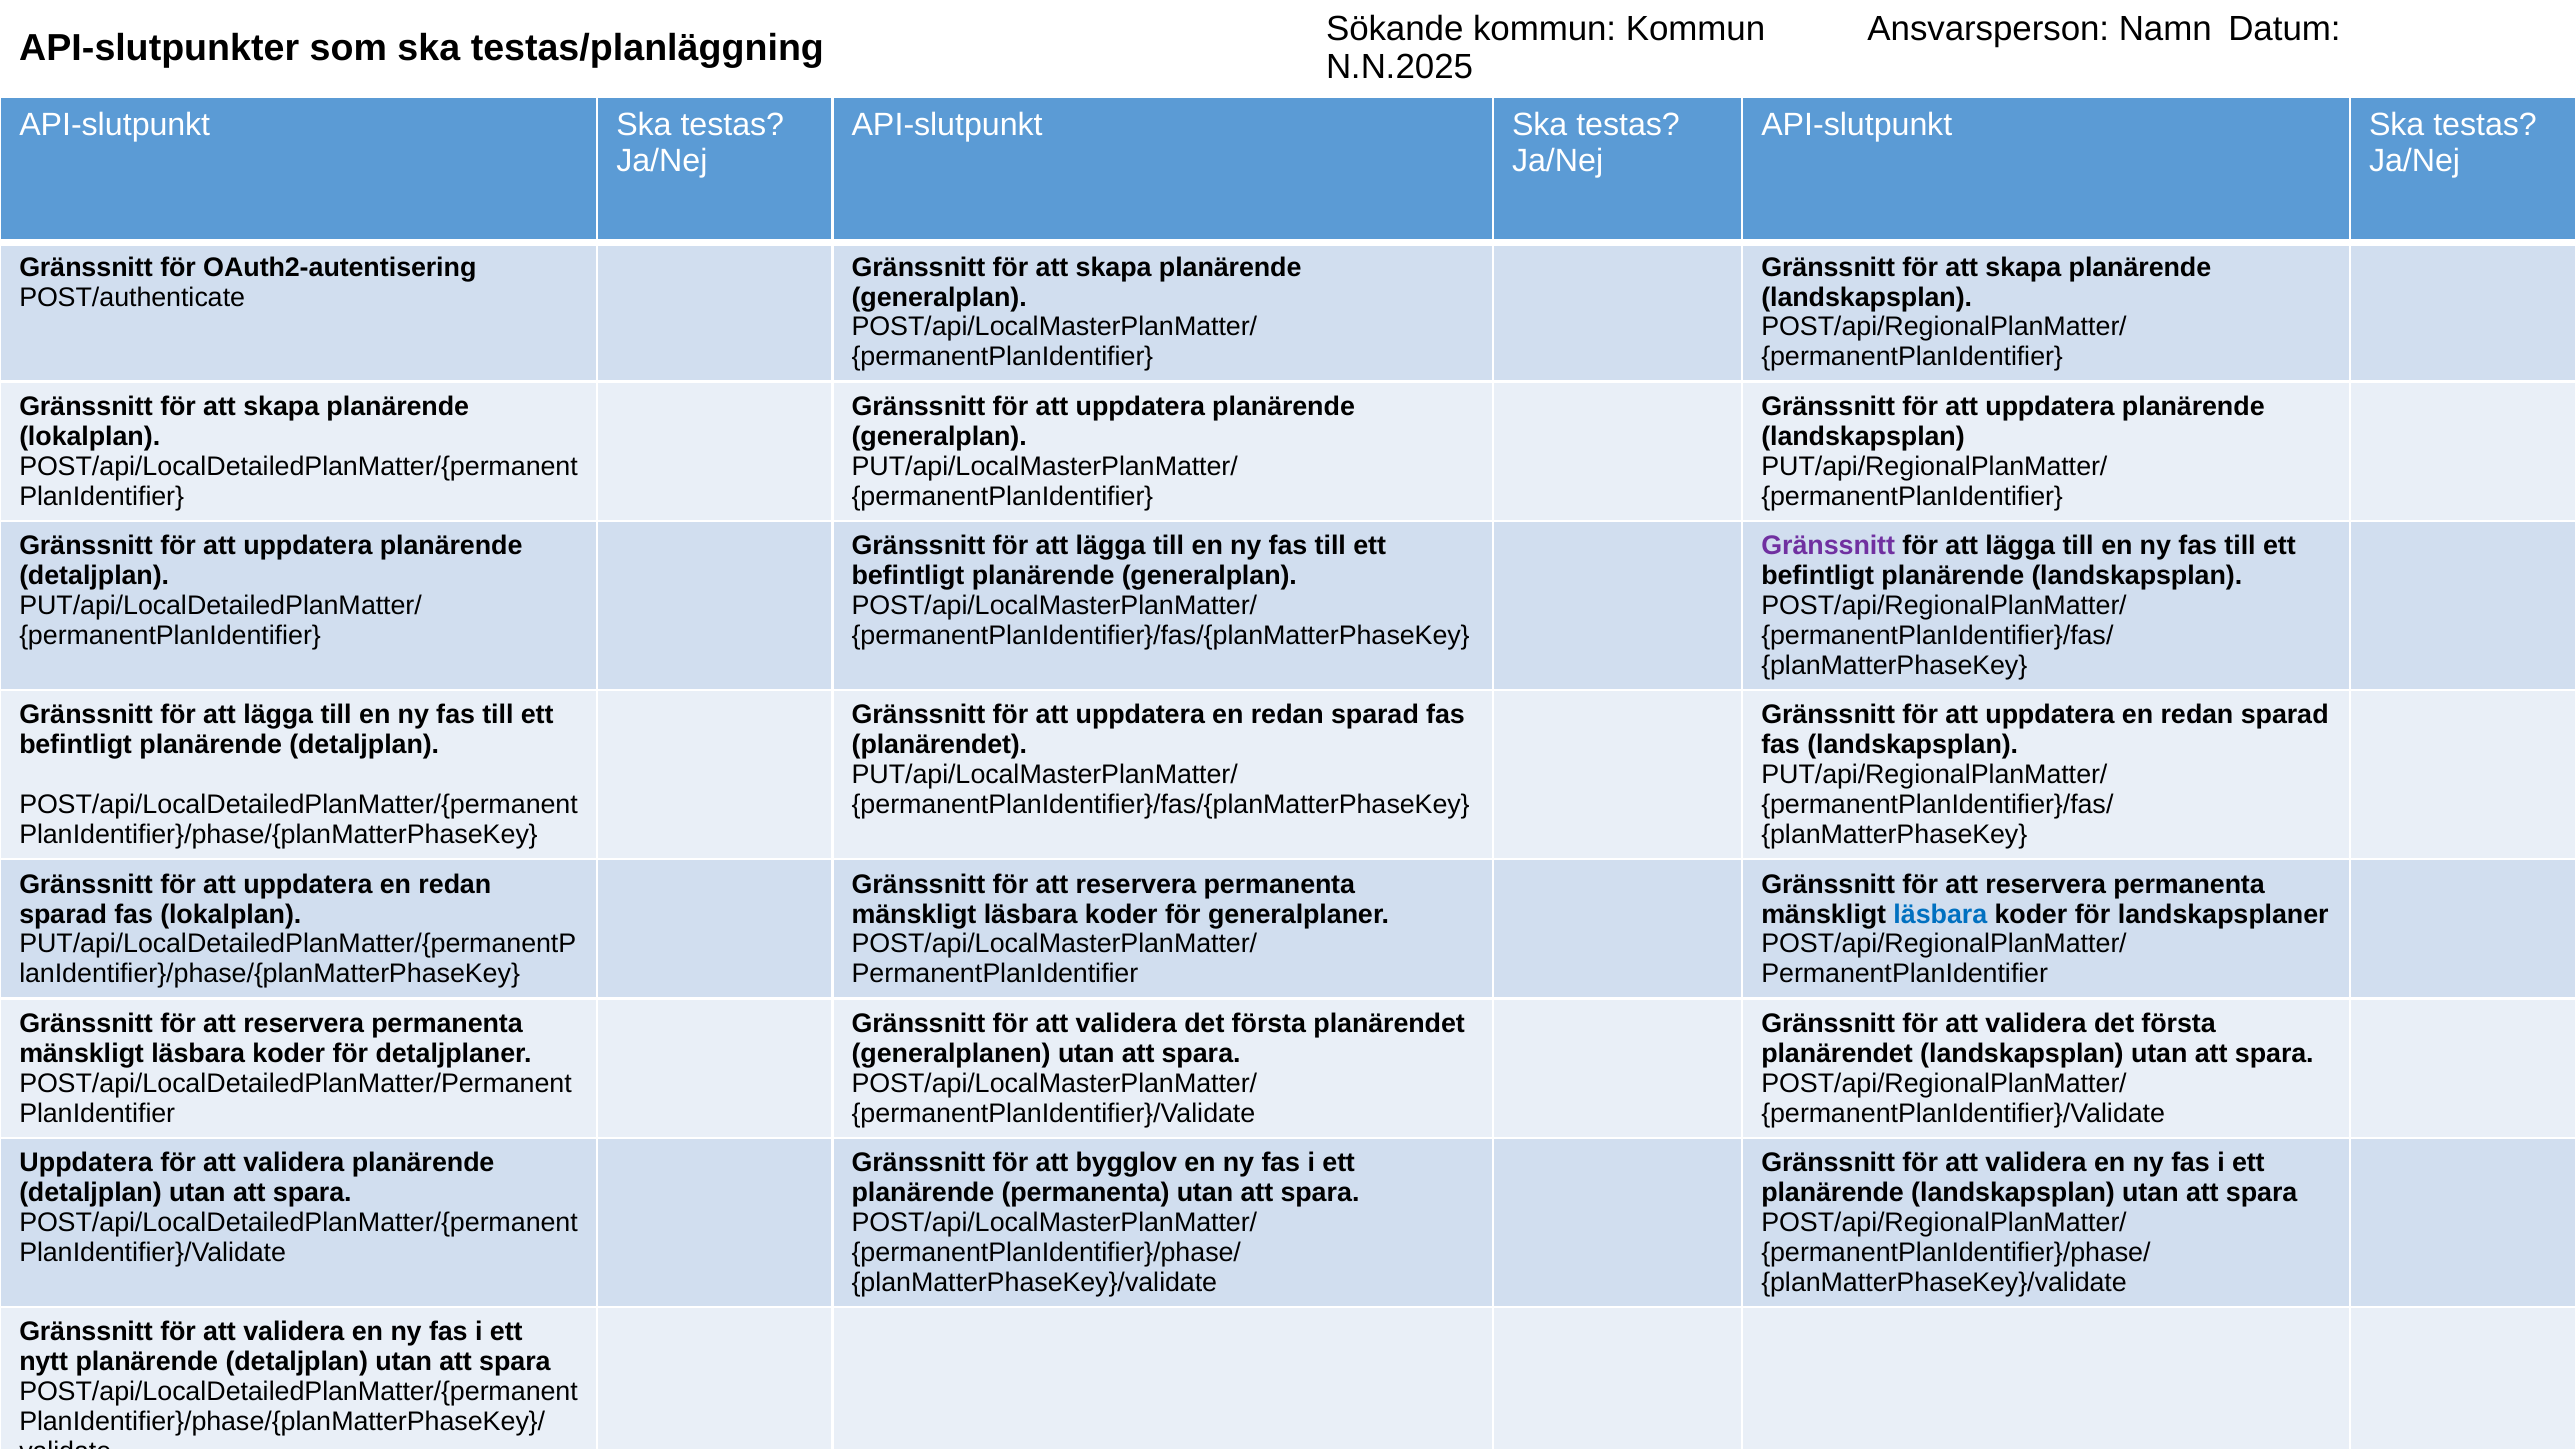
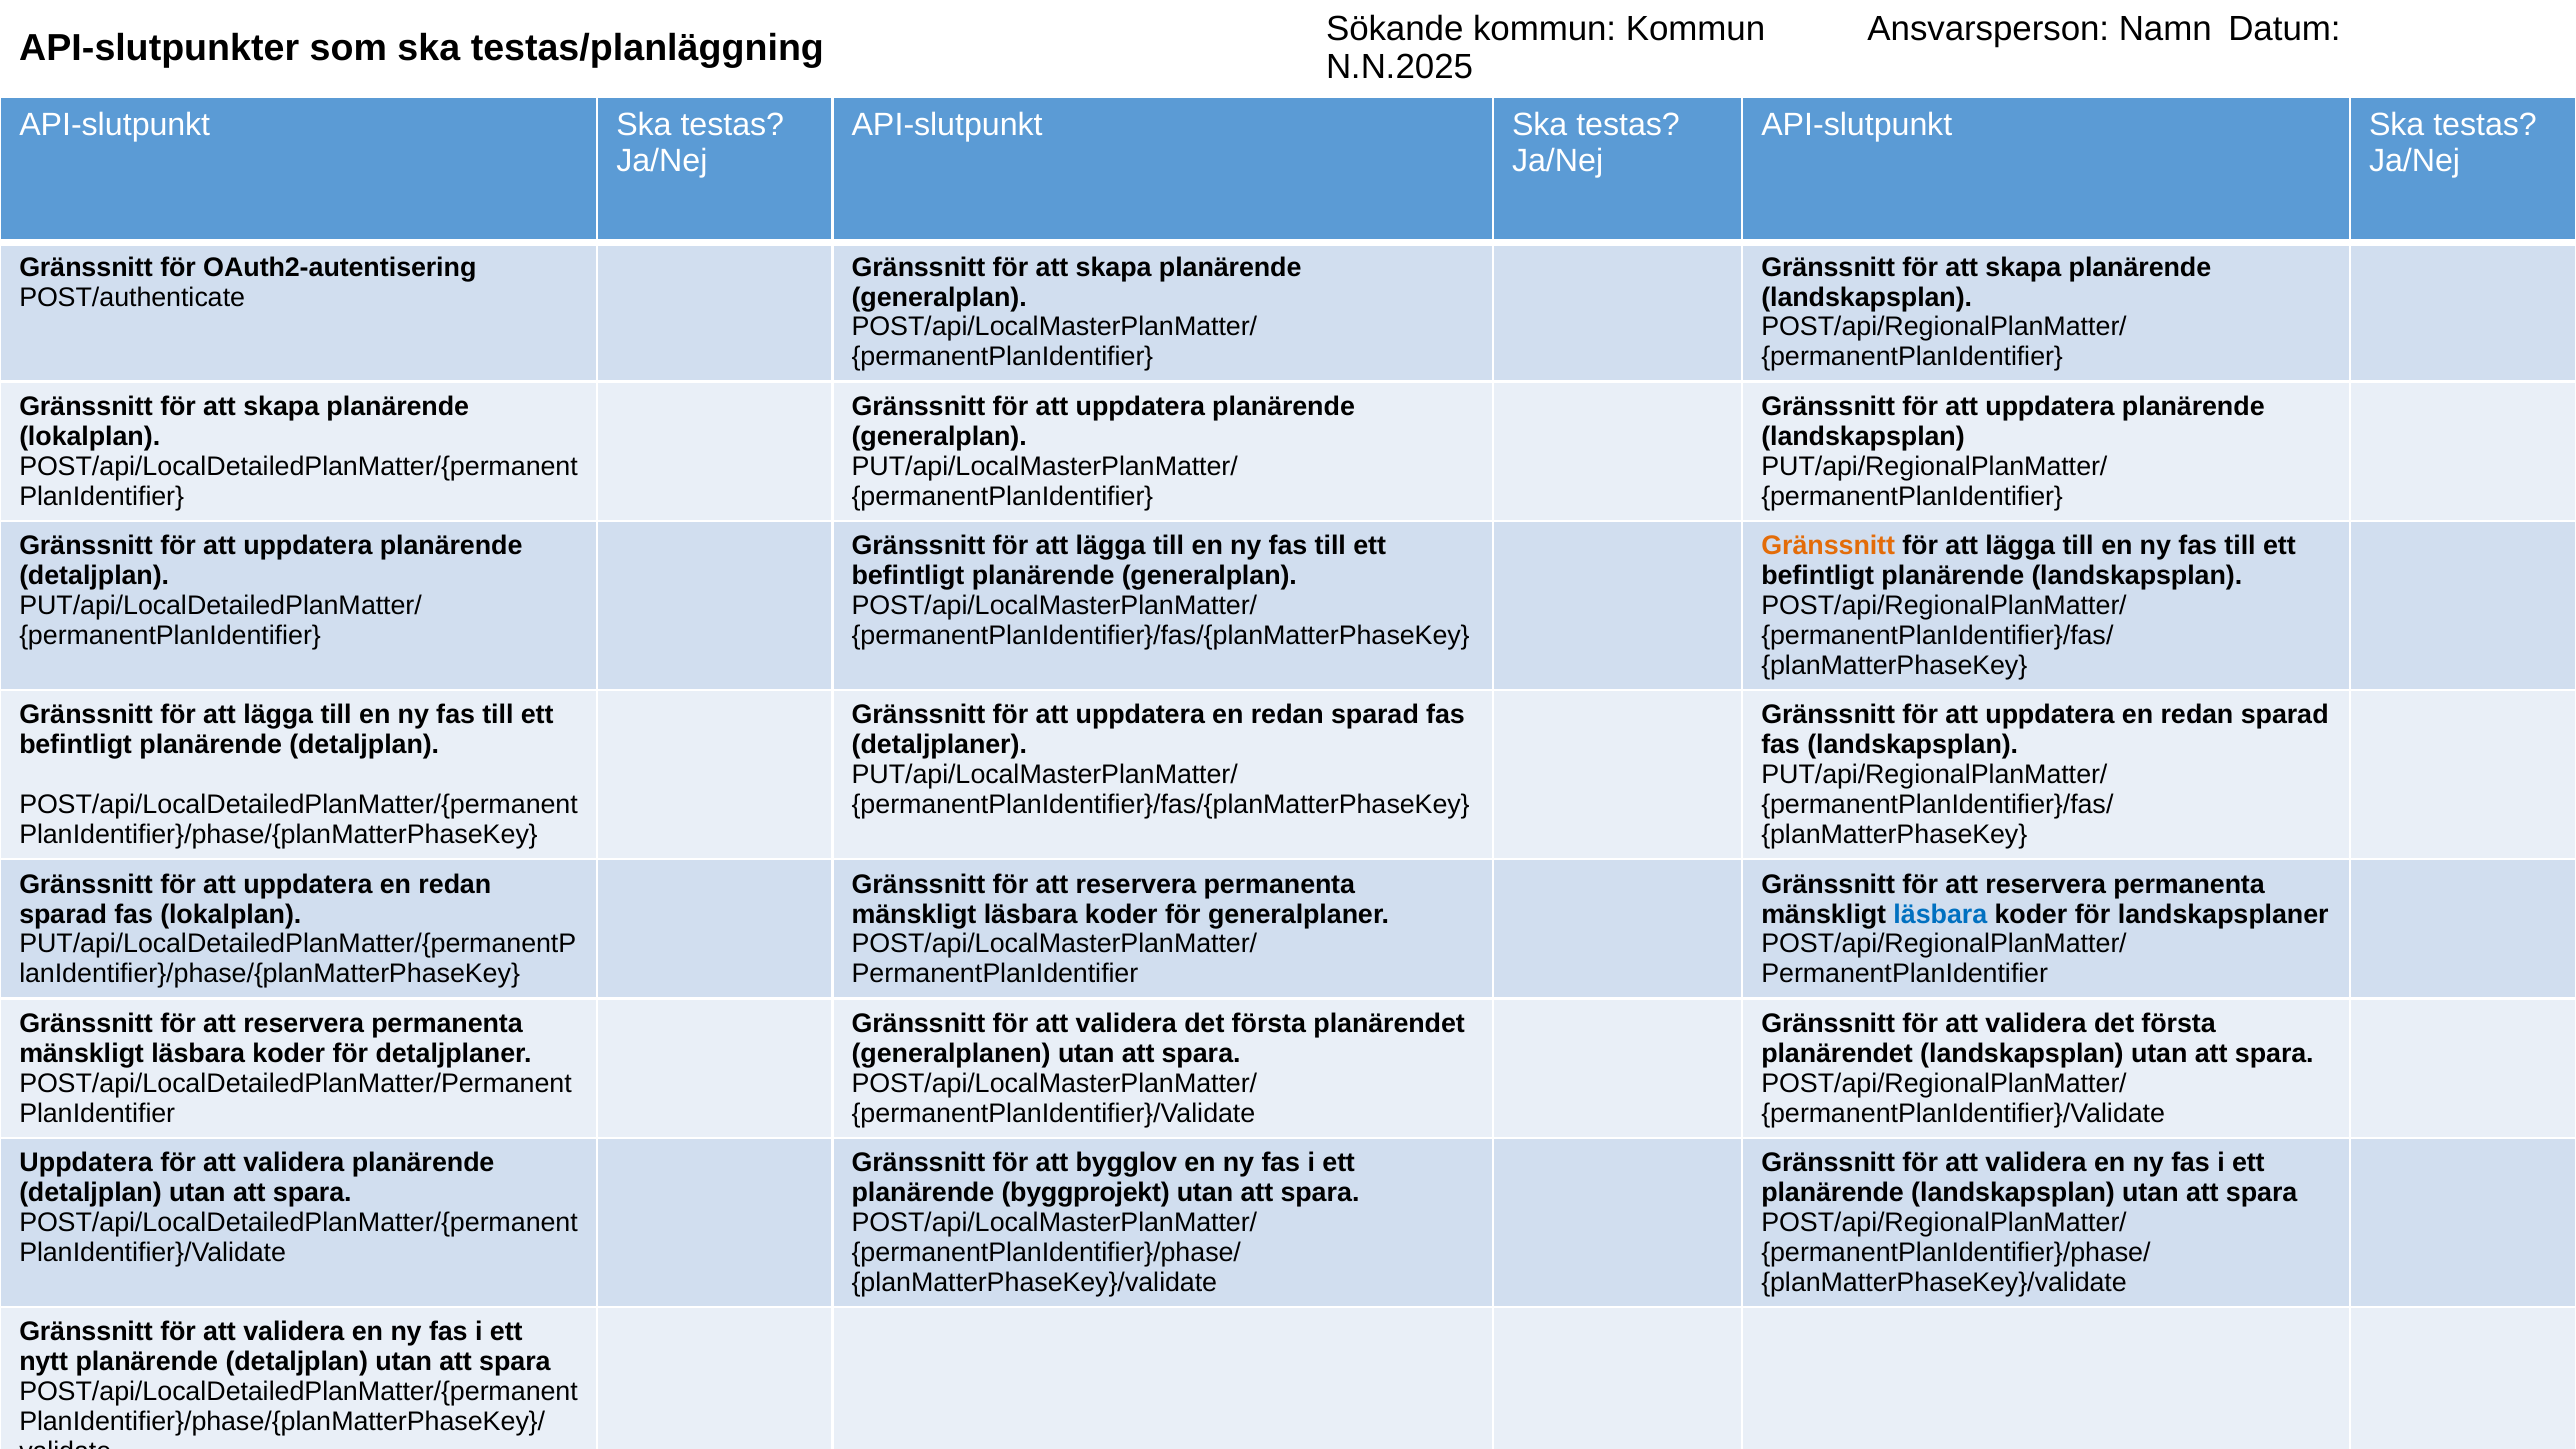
Gränssnitt at (1828, 546) colour: purple -> orange
planärendet at (939, 745): planärendet -> detaljplaner
planärende permanenta: permanenta -> byggprojekt
